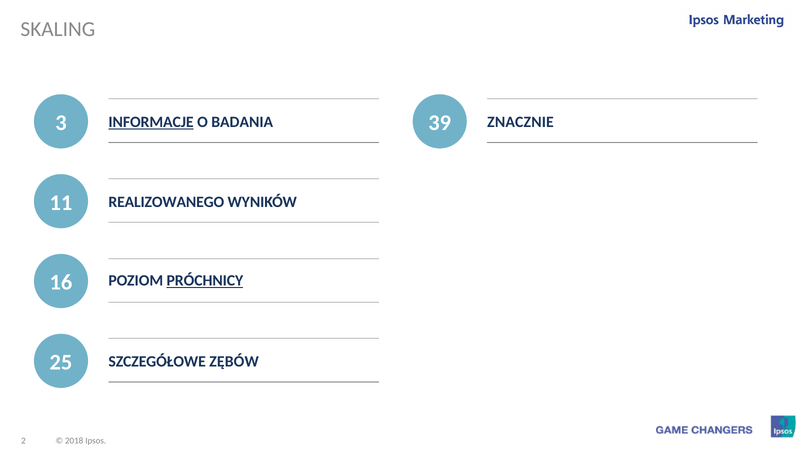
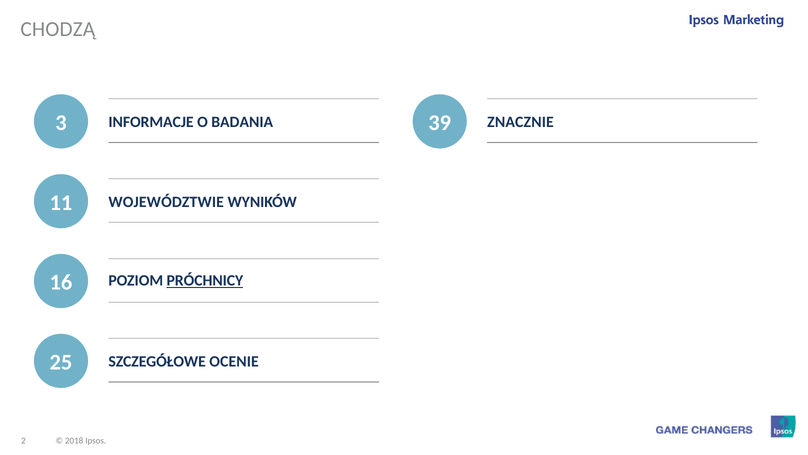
SKALING: SKALING -> CHODZĄ
INFORMACJE underline: present -> none
REALIZOWANEGO: REALIZOWANEGO -> WOJEWÓDZTWIE
ZĘBÓW: ZĘBÓW -> OCENIE
